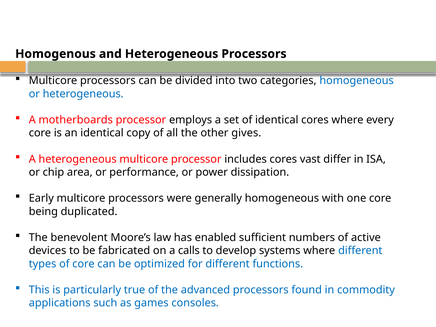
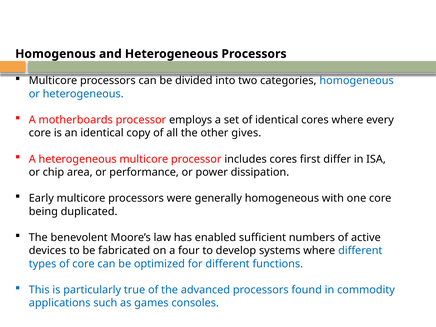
vast: vast -> first
calls: calls -> four
